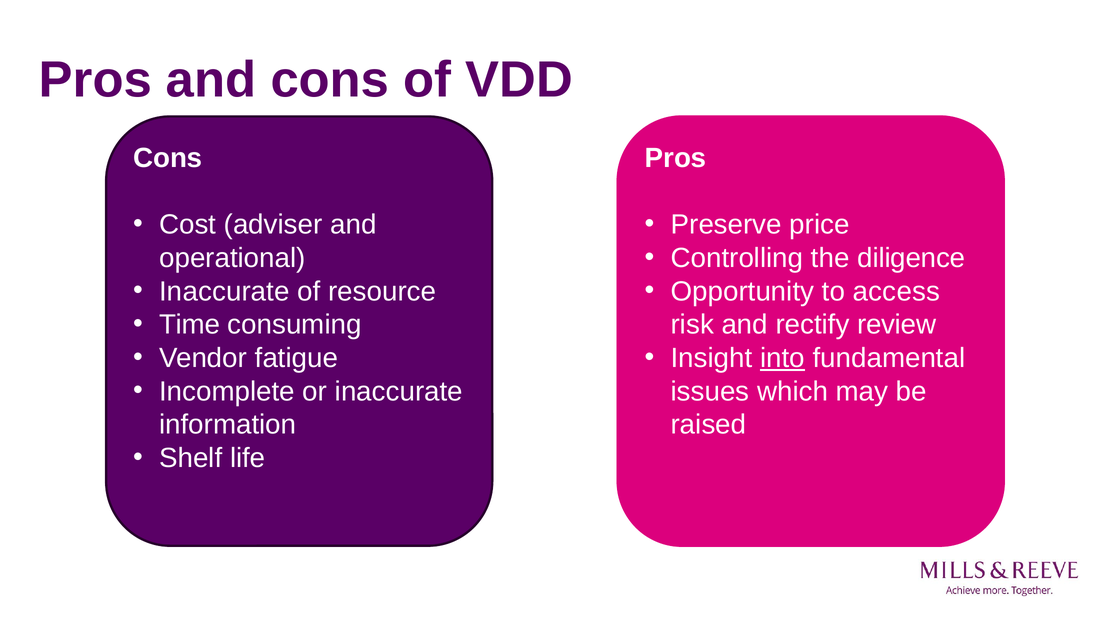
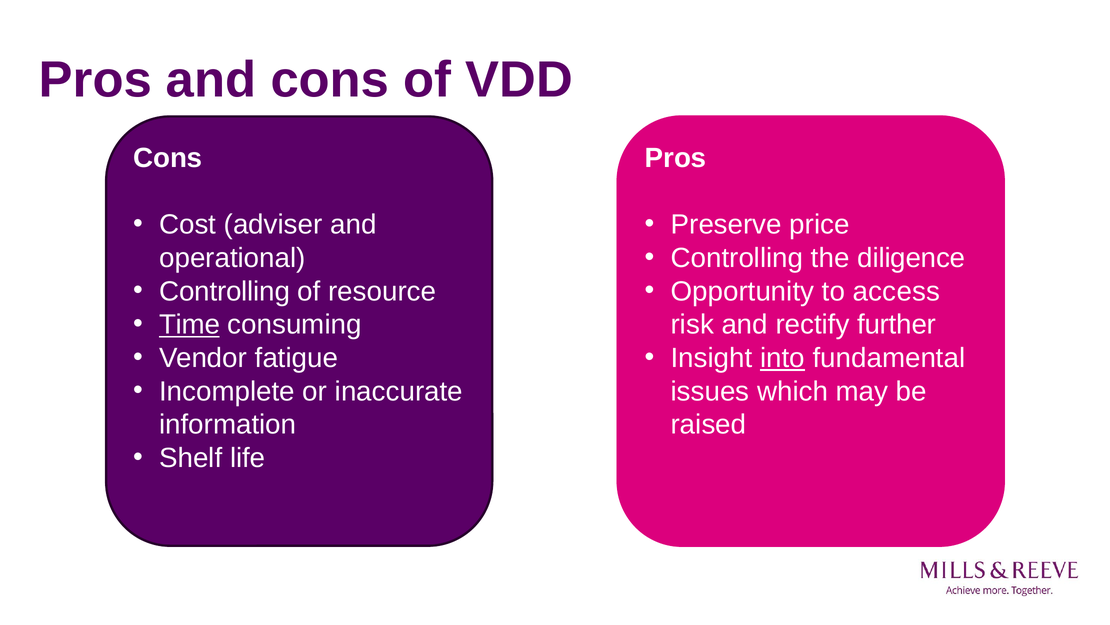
Inaccurate at (224, 291): Inaccurate -> Controlling
Time underline: none -> present
review: review -> further
